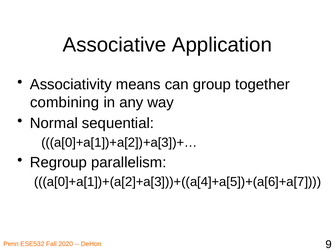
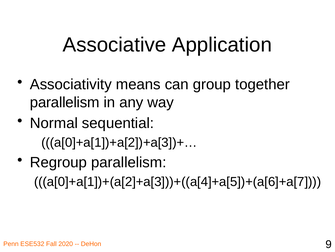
combining at (65, 102): combining -> parallelism
